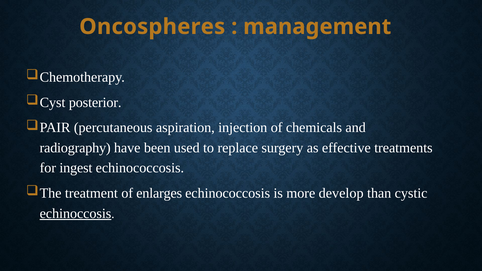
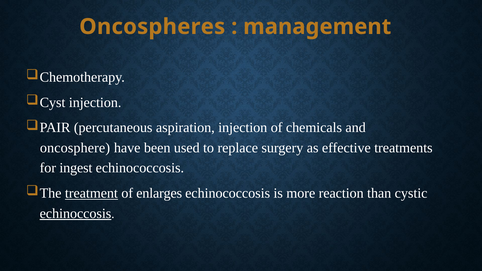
posterior at (95, 102): posterior -> injection
radiography: radiography -> oncosphere
treatment underline: none -> present
develop: develop -> reaction
